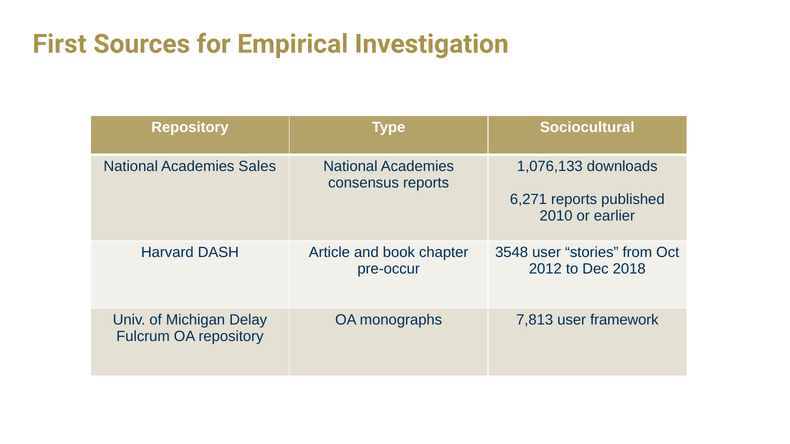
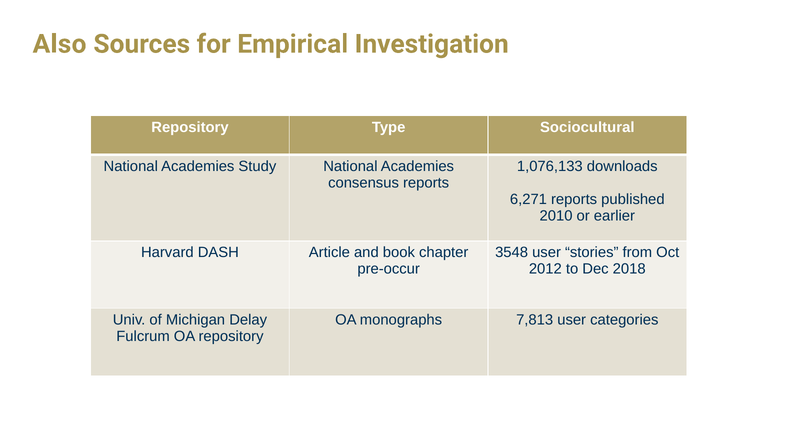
First: First -> Also
Sales: Sales -> Study
framework: framework -> categories
